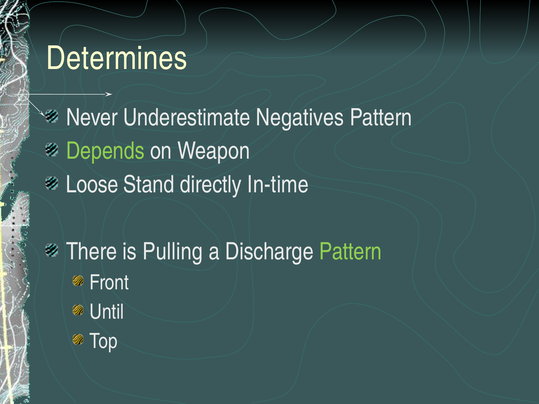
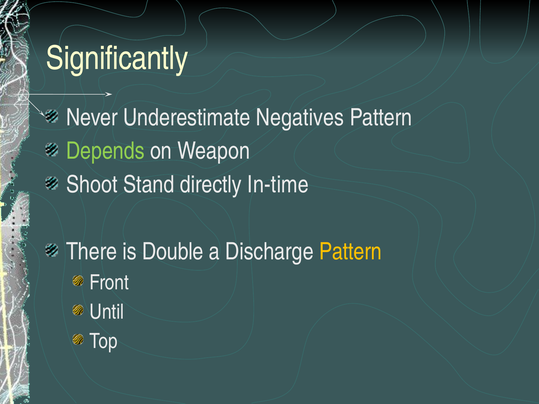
Determines: Determines -> Significantly
Loose: Loose -> Shoot
Pulling: Pulling -> Double
Pattern at (350, 252) colour: light green -> yellow
